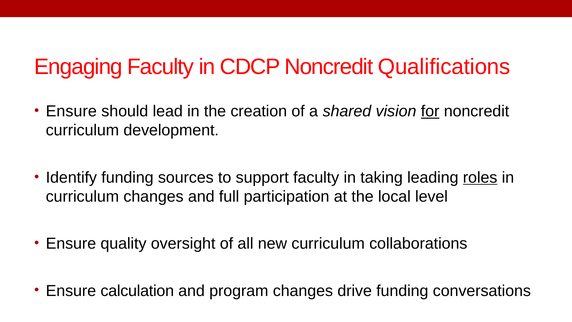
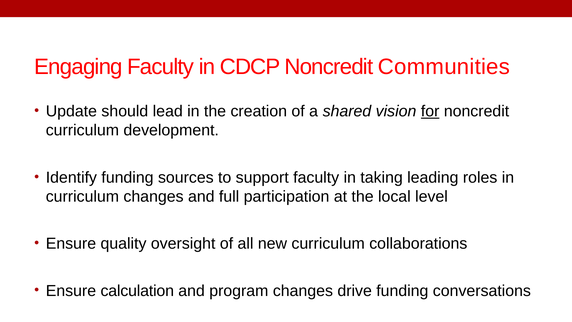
Qualifications: Qualifications -> Communities
Ensure at (71, 111): Ensure -> Update
roles underline: present -> none
